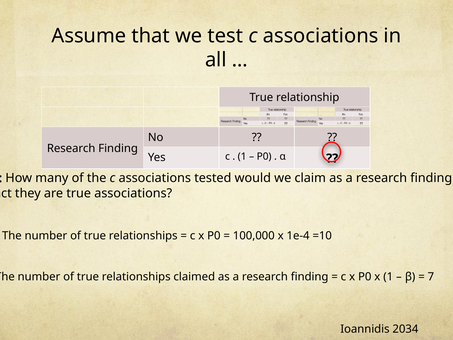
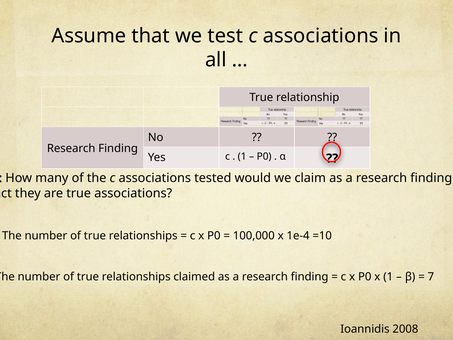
2034: 2034 -> 2008
